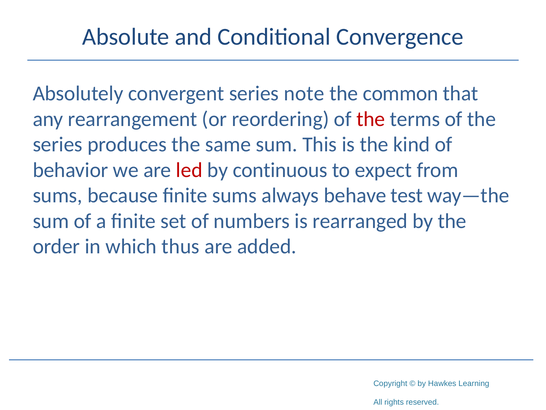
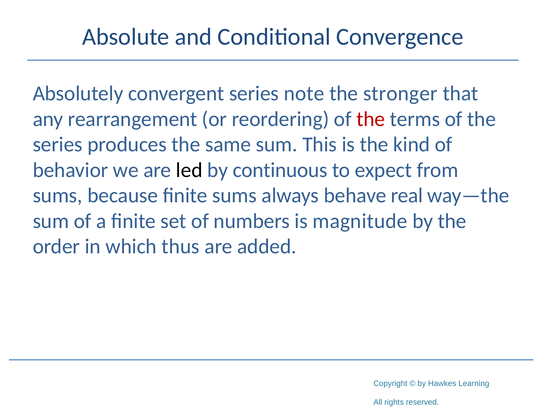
common: common -> stronger
led colour: red -> black
test: test -> real
rearranged: rearranged -> magnitude
